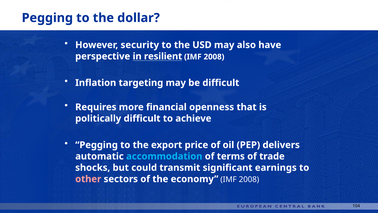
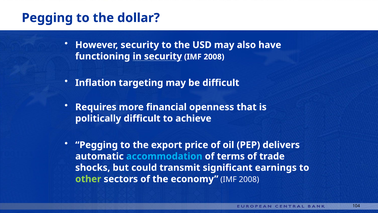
perspective: perspective -> functioning
in resilient: resilient -> security
other colour: pink -> light green
